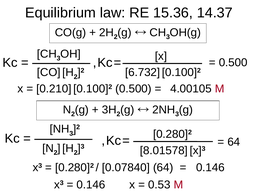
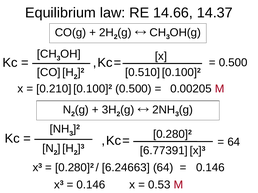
15.36: 15.36 -> 14.66
6.732: 6.732 -> 0.510
4.00105: 4.00105 -> 0.00205
8.01578: 8.01578 -> 6.77391
0.07840: 0.07840 -> 6.24663
